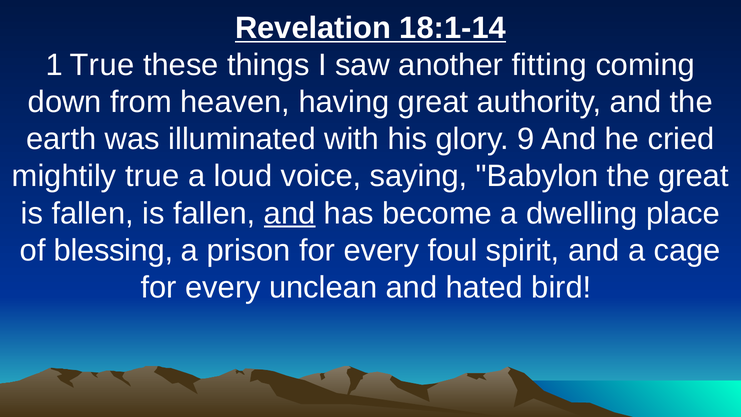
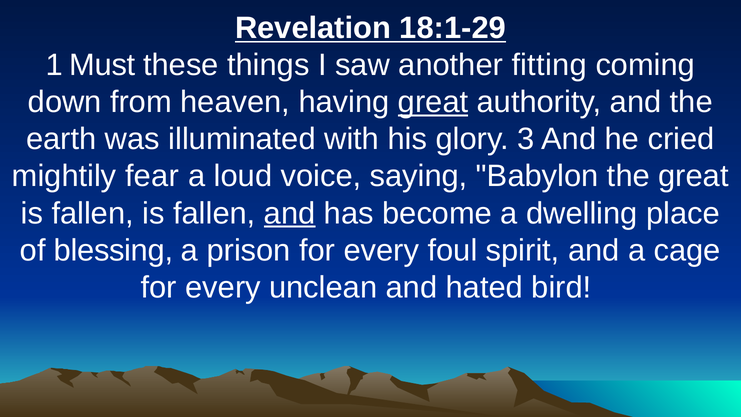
18:1-14: 18:1-14 -> 18:1-29
1 True: True -> Must
great at (433, 102) underline: none -> present
9: 9 -> 3
mightily true: true -> fear
